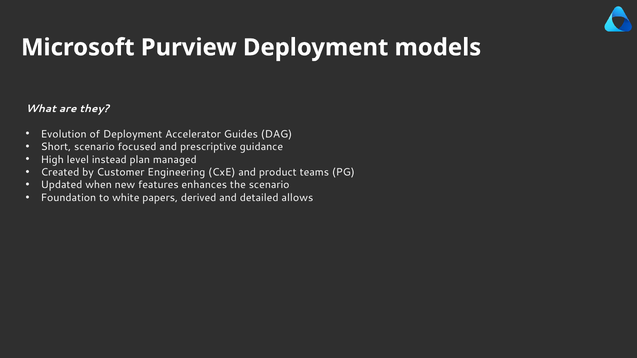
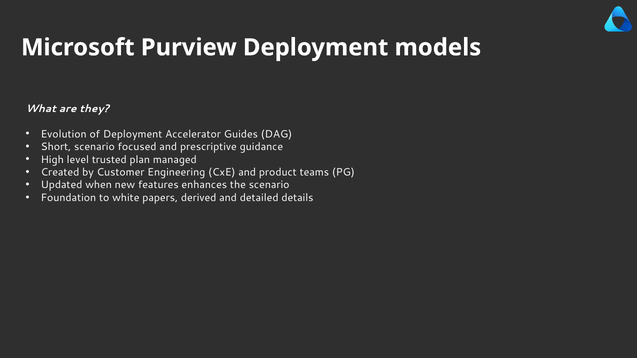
instead: instead -> trusted
allows: allows -> details
